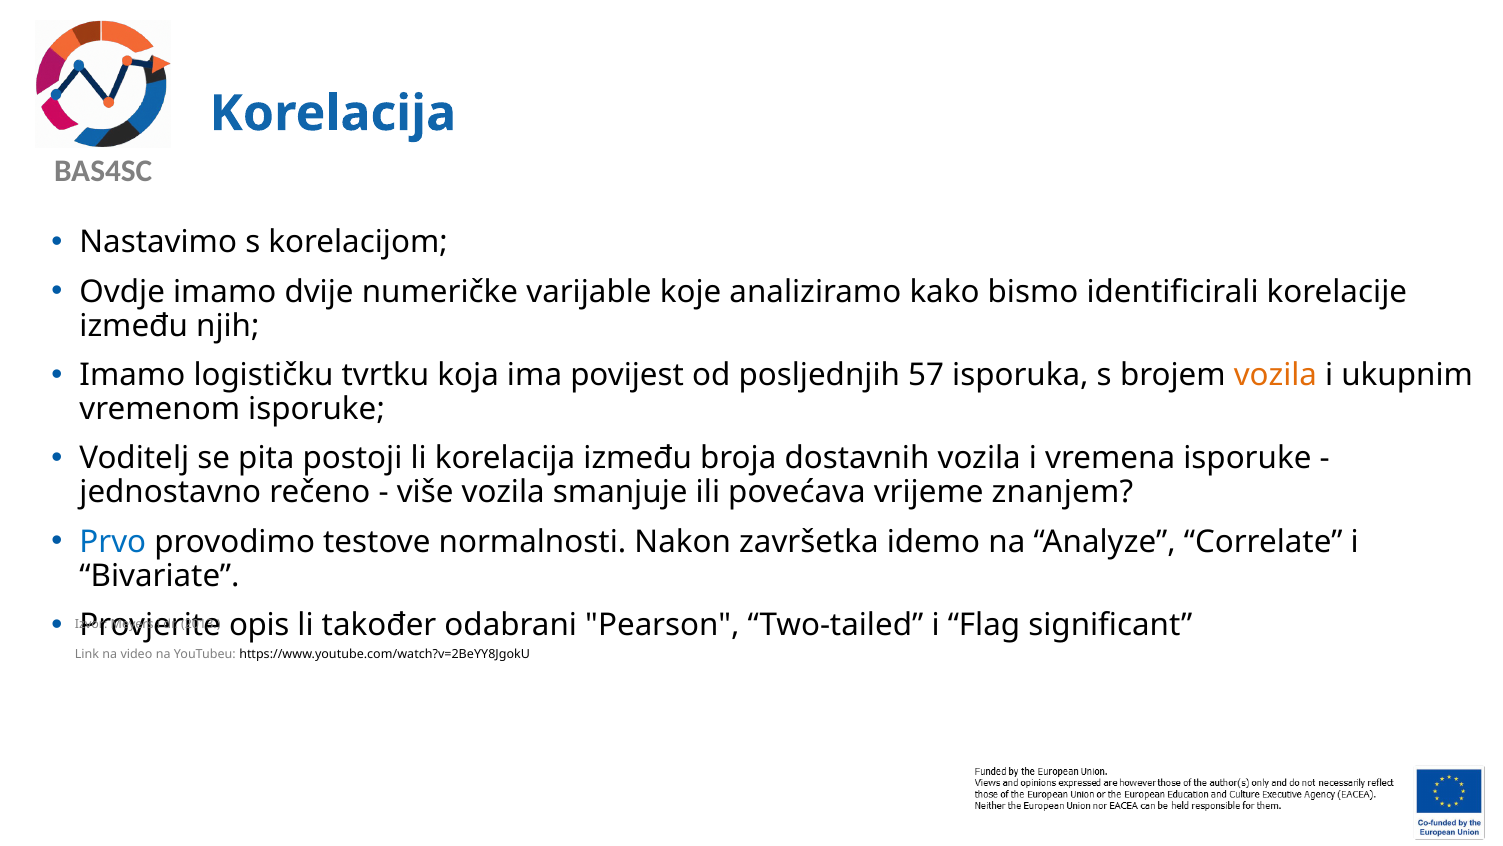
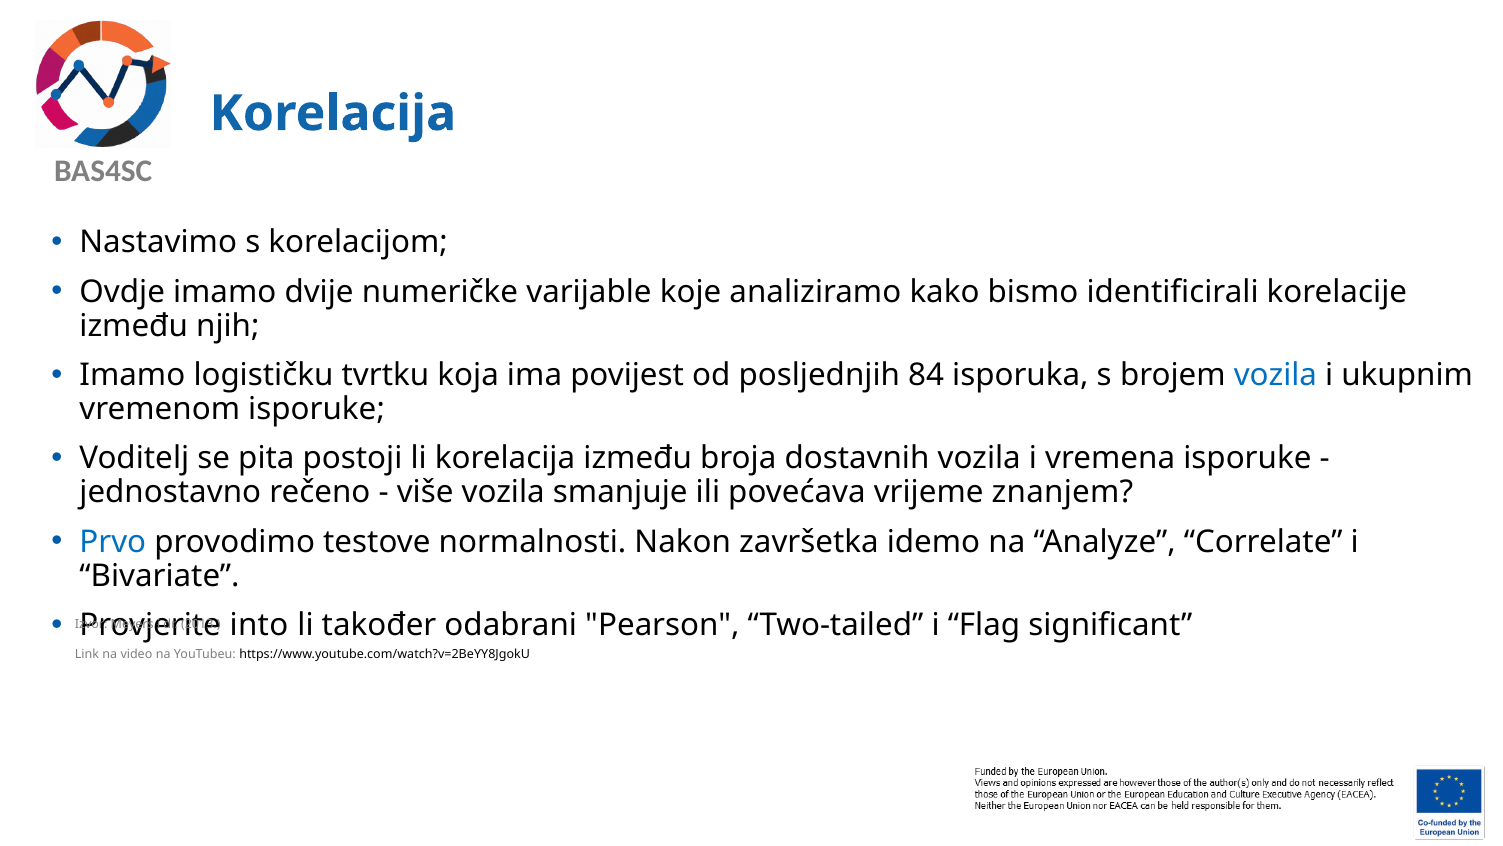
57: 57 -> 84
vozila at (1275, 375) colour: orange -> blue
opis: opis -> into
